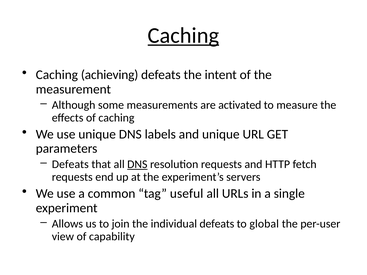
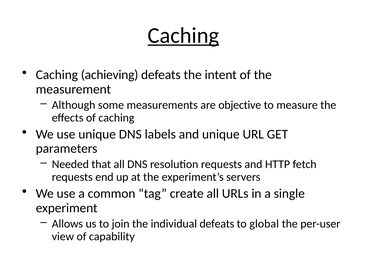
activated: activated -> objective
Defeats at (70, 165): Defeats -> Needed
DNS at (137, 165) underline: present -> none
useful: useful -> create
